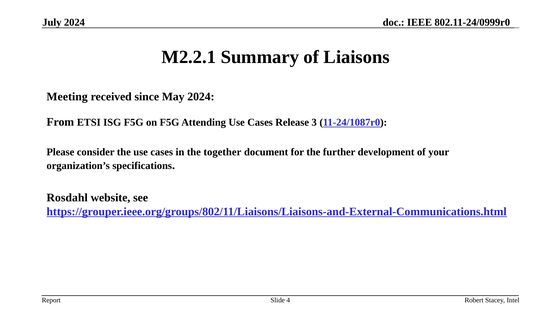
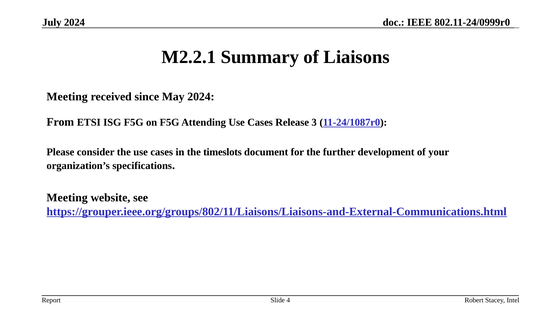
together: together -> timeslots
Rosdahl at (67, 198): Rosdahl -> Meeting
